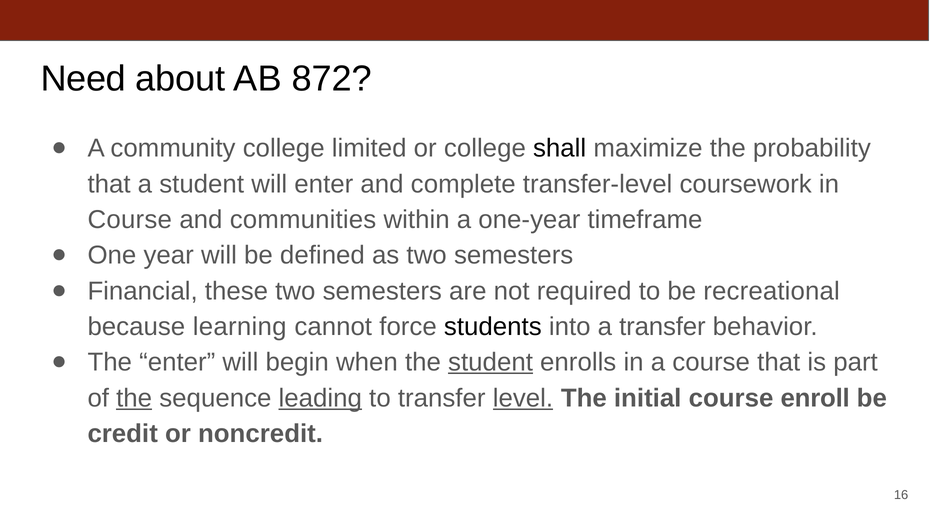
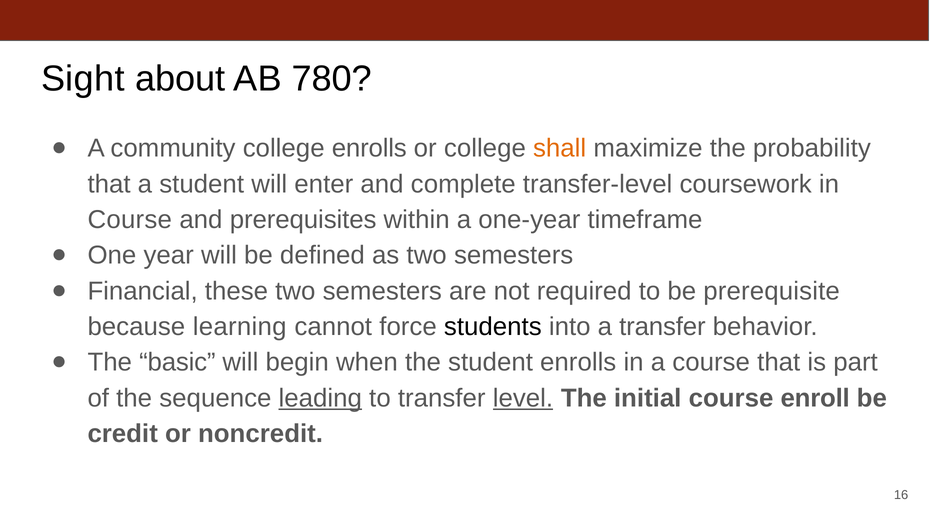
Need: Need -> Sight
872: 872 -> 780
college limited: limited -> enrolls
shall colour: black -> orange
communities: communities -> prerequisites
recreational: recreational -> prerequisite
The enter: enter -> basic
student at (491, 362) underline: present -> none
the at (134, 398) underline: present -> none
